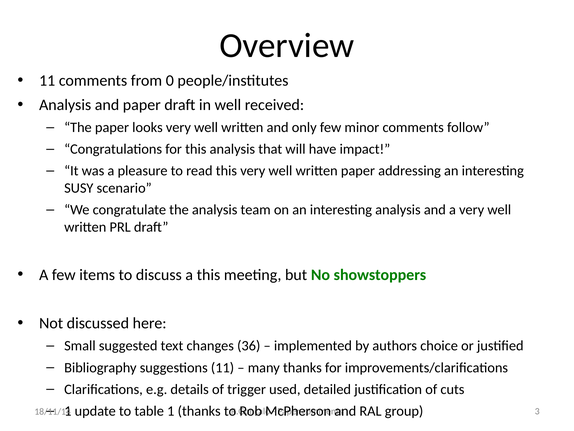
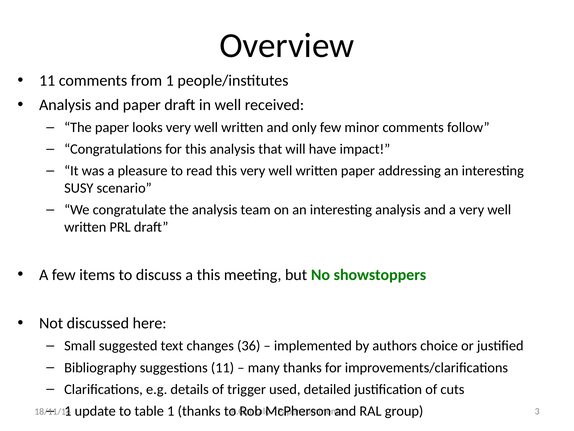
from 0: 0 -> 1
